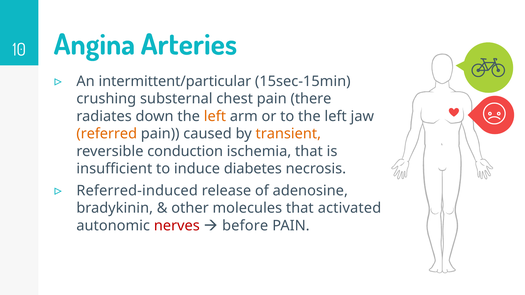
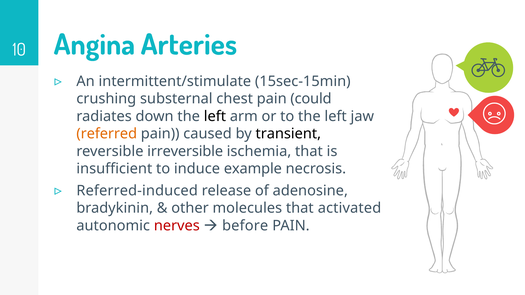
intermittent/particular: intermittent/particular -> intermittent/stimulate
there: there -> could
left at (215, 116) colour: orange -> black
transient colour: orange -> black
conduction: conduction -> irreversible
diabetes: diabetes -> example
